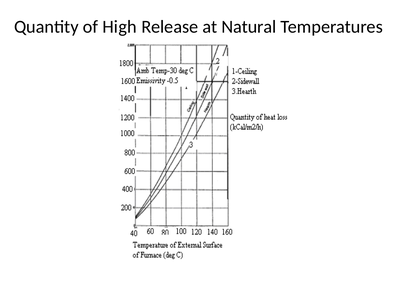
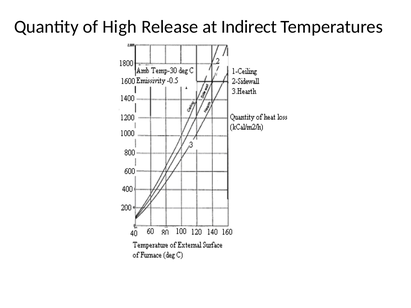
Natural: Natural -> Indirect
